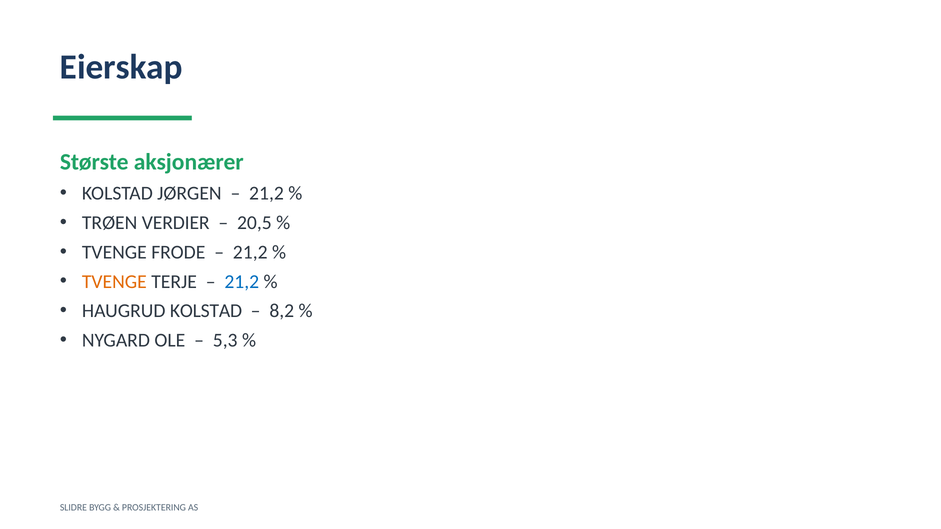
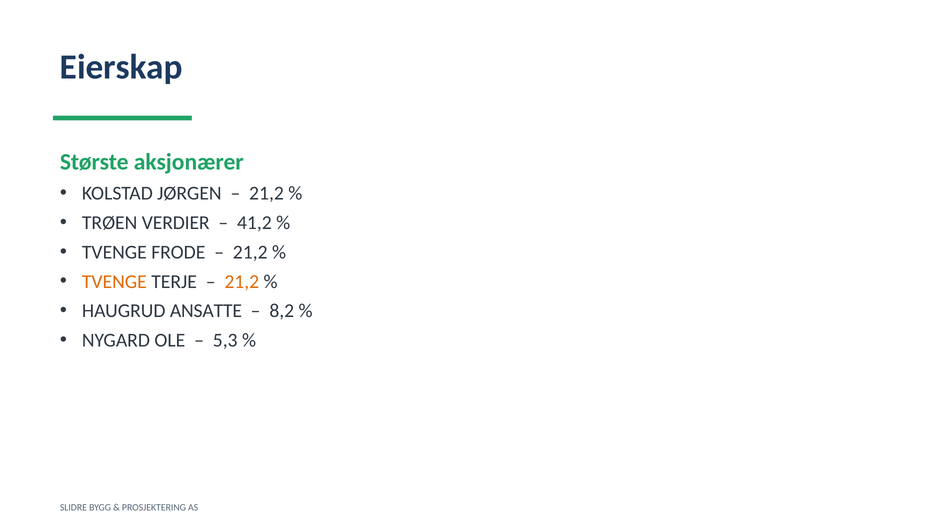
20,5: 20,5 -> 41,2
21,2 at (242, 282) colour: blue -> orange
HAUGRUD KOLSTAD: KOLSTAD -> ANSATTE
